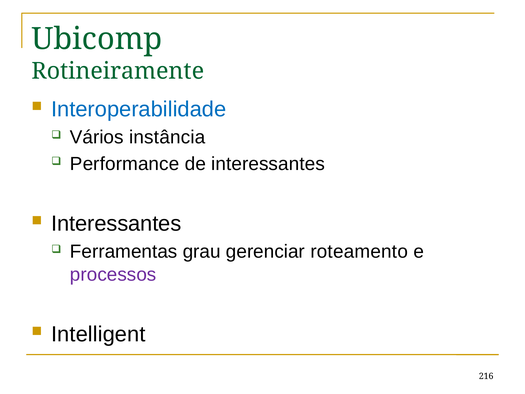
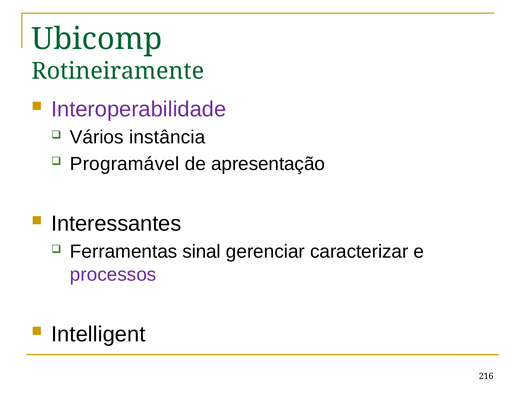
Interoperabilidade colour: blue -> purple
Performance: Performance -> Programável
de interessantes: interessantes -> apresentação
grau: grau -> sinal
roteamento: roteamento -> caracterizar
